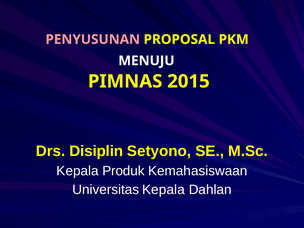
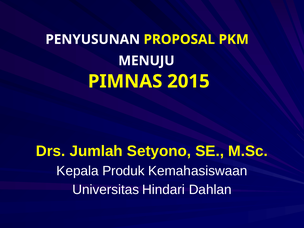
PENYUSUNAN colour: pink -> white
Disiplin: Disiplin -> Jumlah
Universitas Kepala: Kepala -> Hindari
